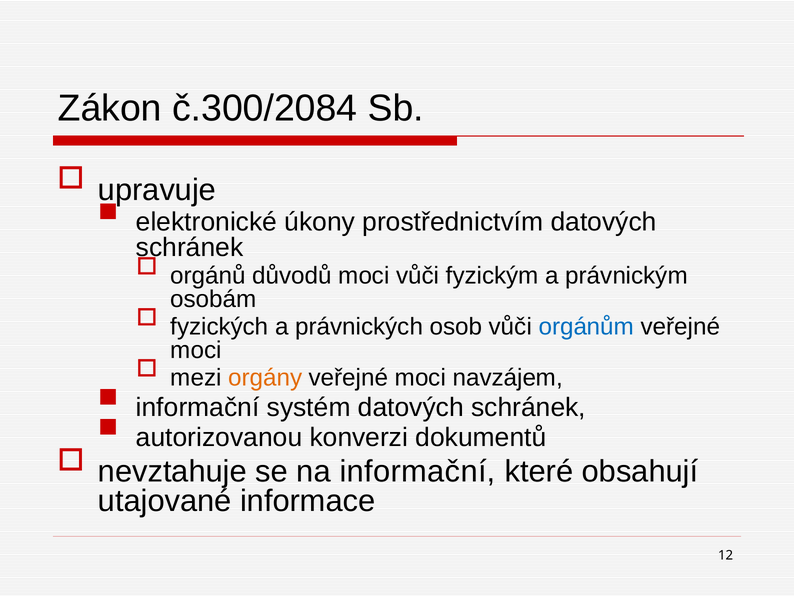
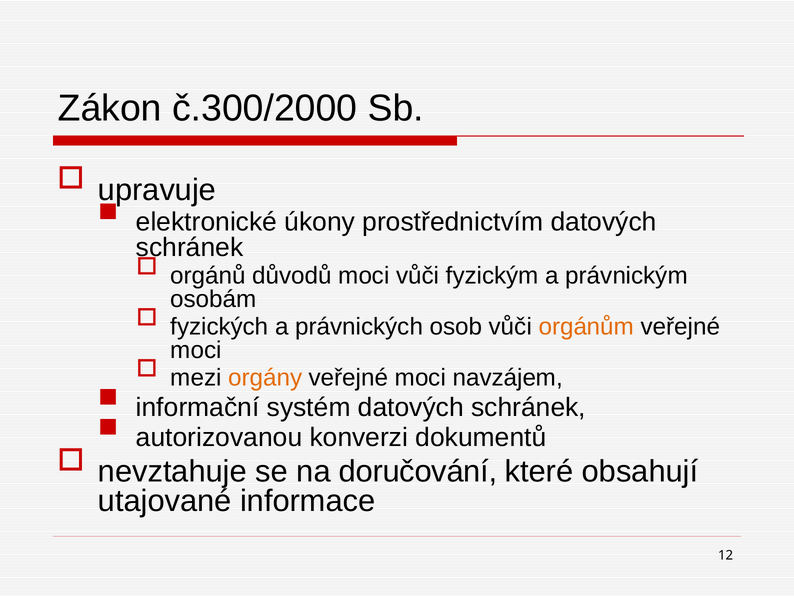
č.300/2084: č.300/2084 -> č.300/2000
orgánům colour: blue -> orange
na informační: informační -> doručování
